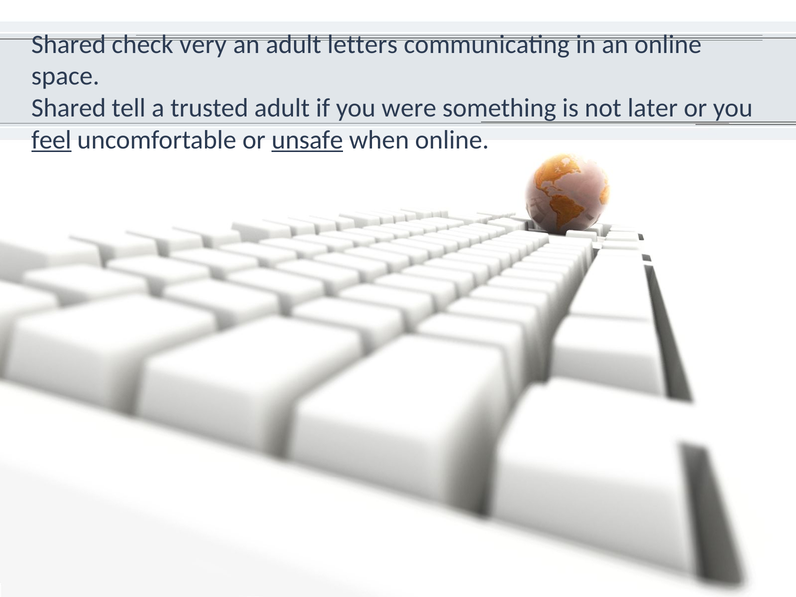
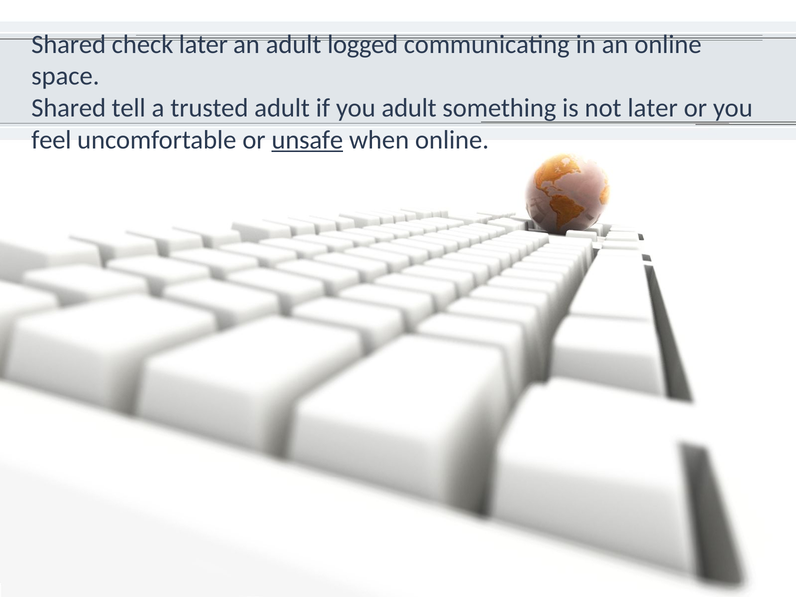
check very: very -> later
letters: letters -> logged
you were: were -> adult
feel underline: present -> none
